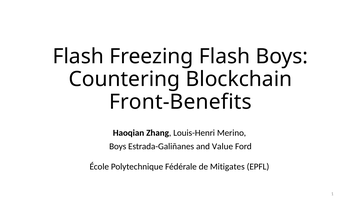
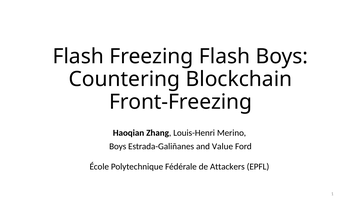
Front-Benefits: Front-Benefits -> Front-Freezing
Mitigates: Mitigates -> Attackers
